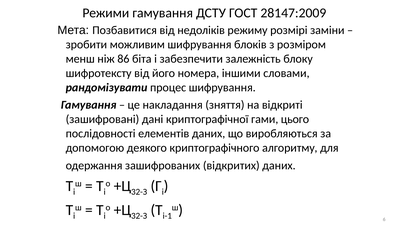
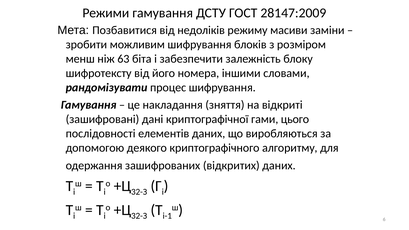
розмірі: розмірі -> масиви
86: 86 -> 63
